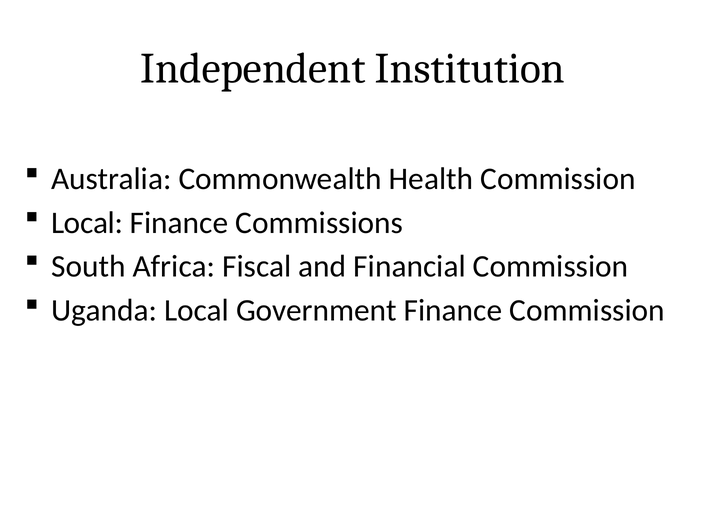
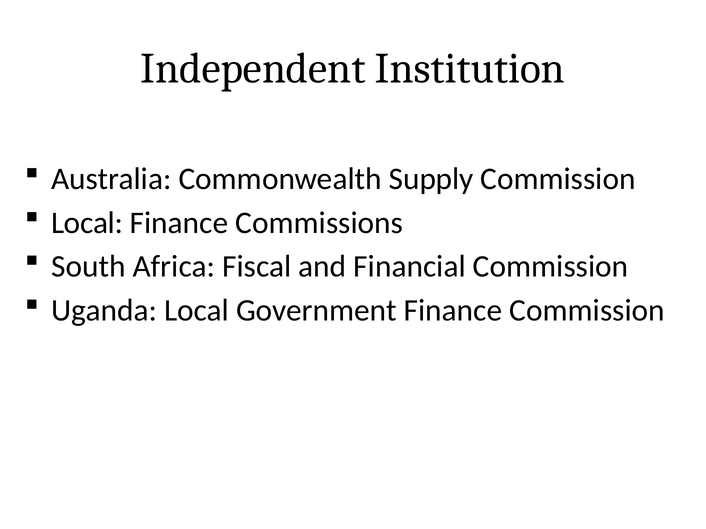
Health: Health -> Supply
